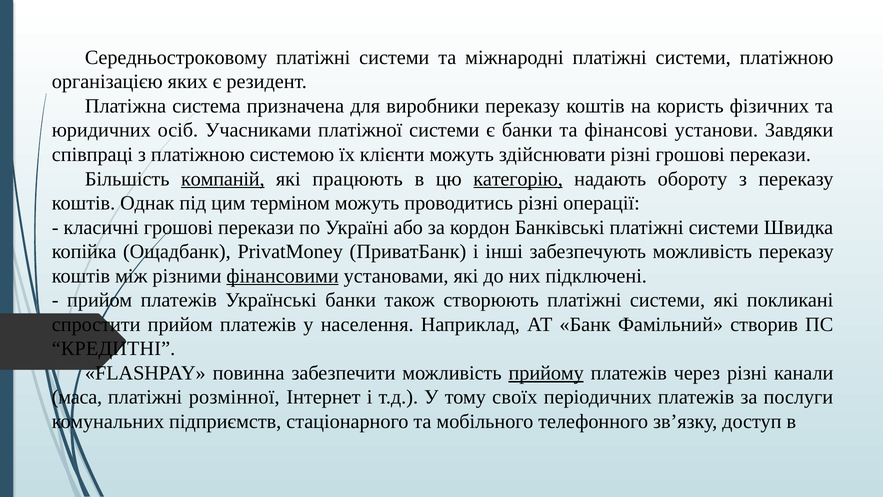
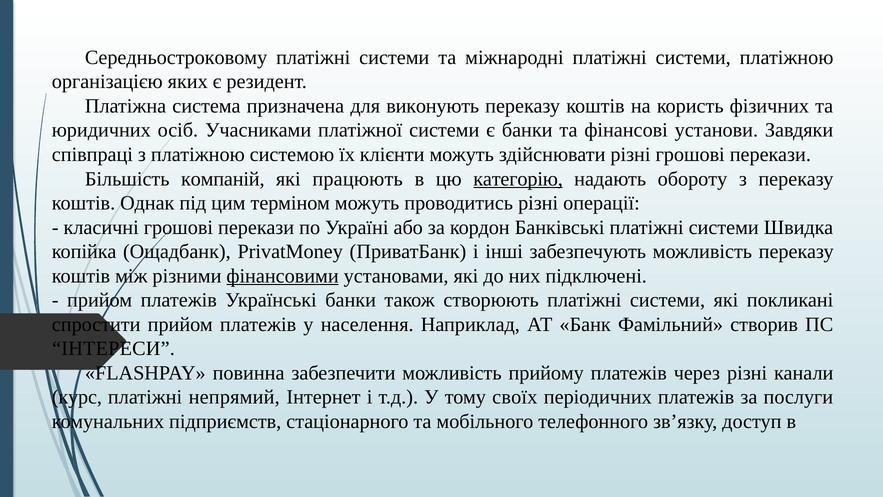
виробники: виробники -> виконують
компаній underline: present -> none
КРЕДИТНІ: КРЕДИТНІ -> ІНТЕРЕСИ
прийому underline: present -> none
маса: маса -> курс
розмінної: розмінної -> непрямий
